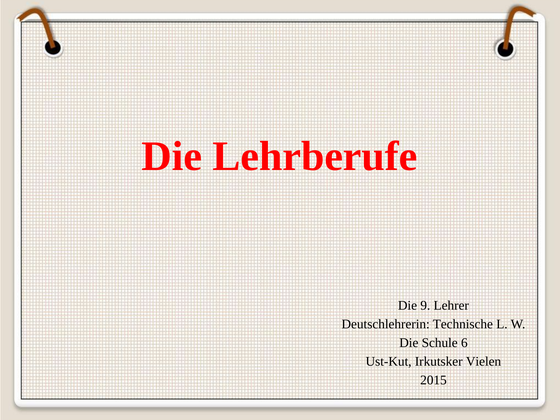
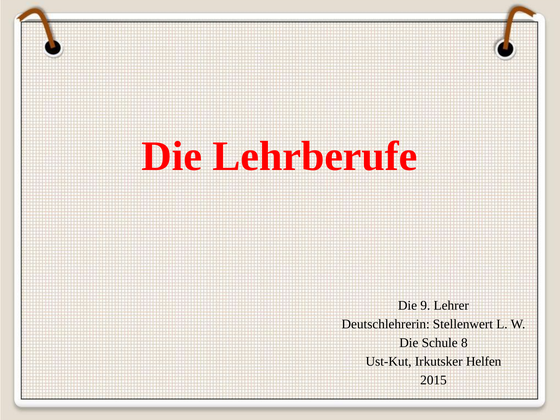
Technische: Technische -> Stellenwert
6: 6 -> 8
Vielen: Vielen -> Helfen
